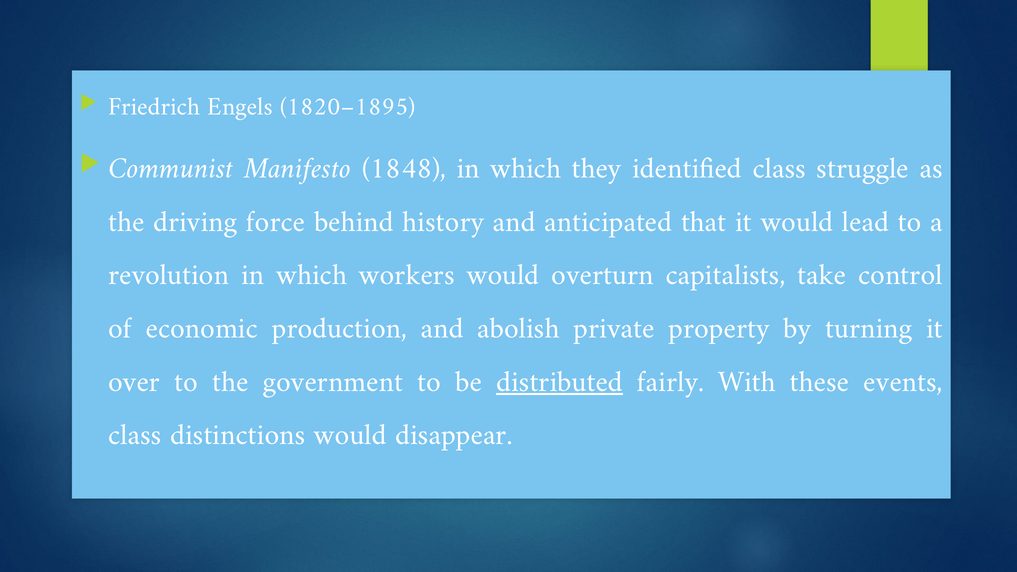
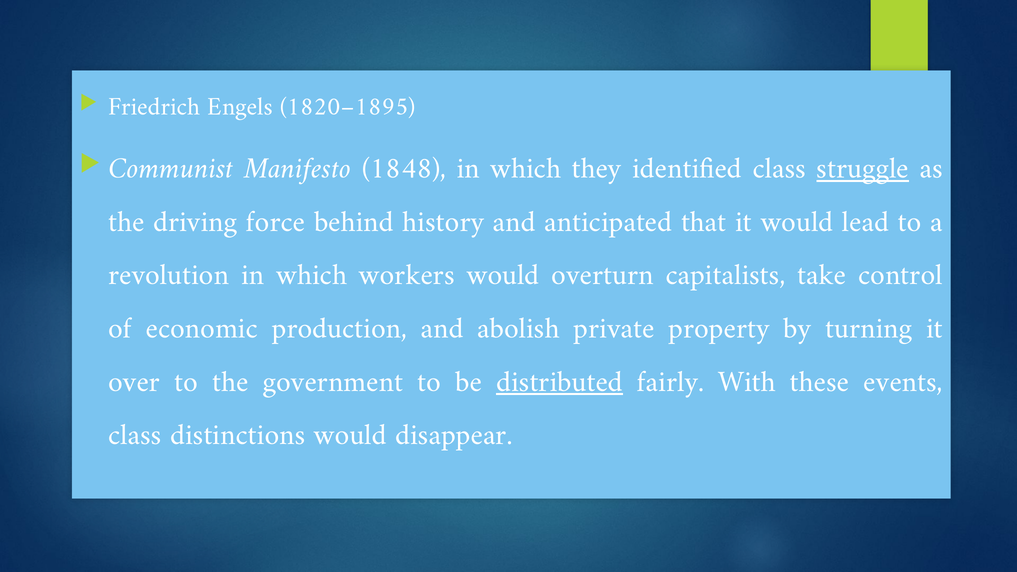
struggle underline: none -> present
